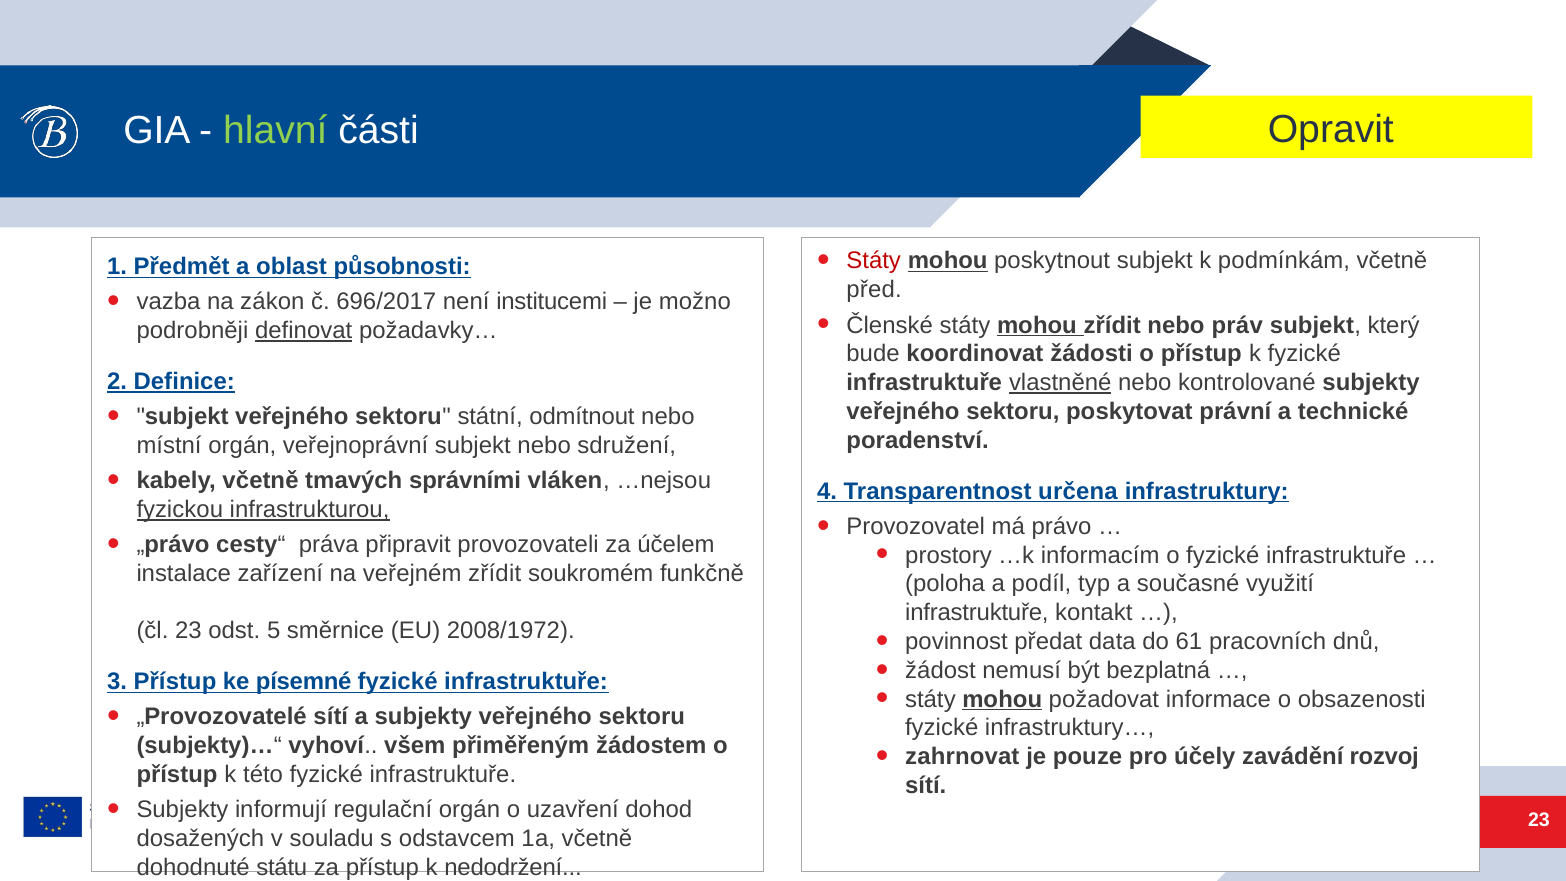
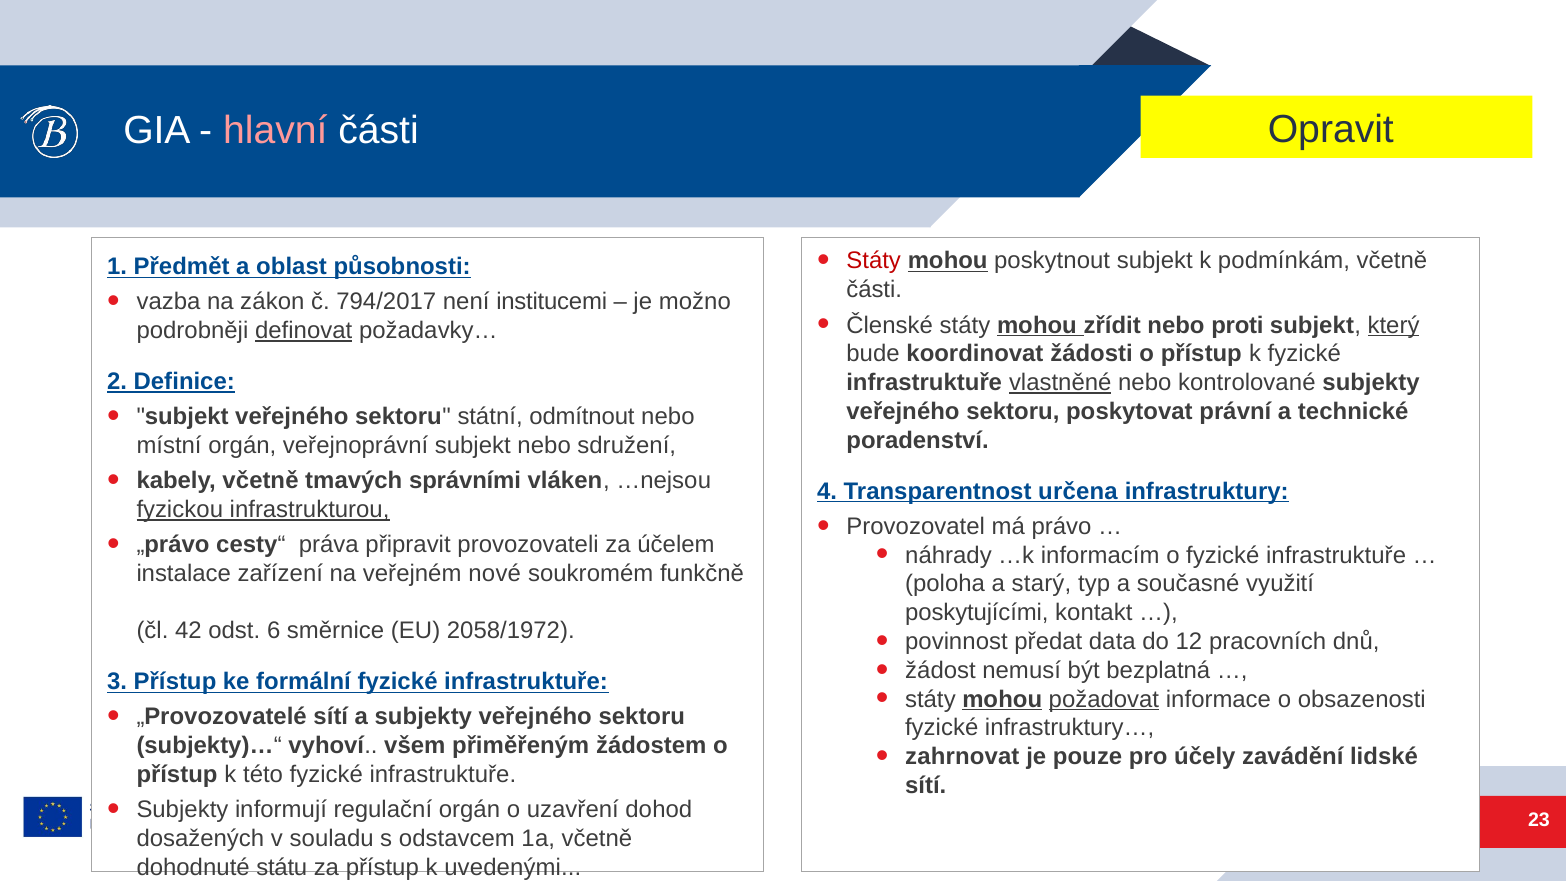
hlavní colour: light green -> pink
před at (874, 290): před -> části
696/2017: 696/2017 -> 794/2017
práv: práv -> proti
který underline: none -> present
prostory: prostory -> náhrady
veřejném zřídit: zřídit -> nové
podíl: podíl -> starý
infrastruktuře at (977, 613): infrastruktuře -> poskytujícími
čl 23: 23 -> 42
5: 5 -> 6
2008/1972: 2008/1972 -> 2058/1972
61: 61 -> 12
písemné: písemné -> formální
požadovat underline: none -> present
rozvoj: rozvoj -> lidské
nedodržení: nedodržení -> uvedenými
